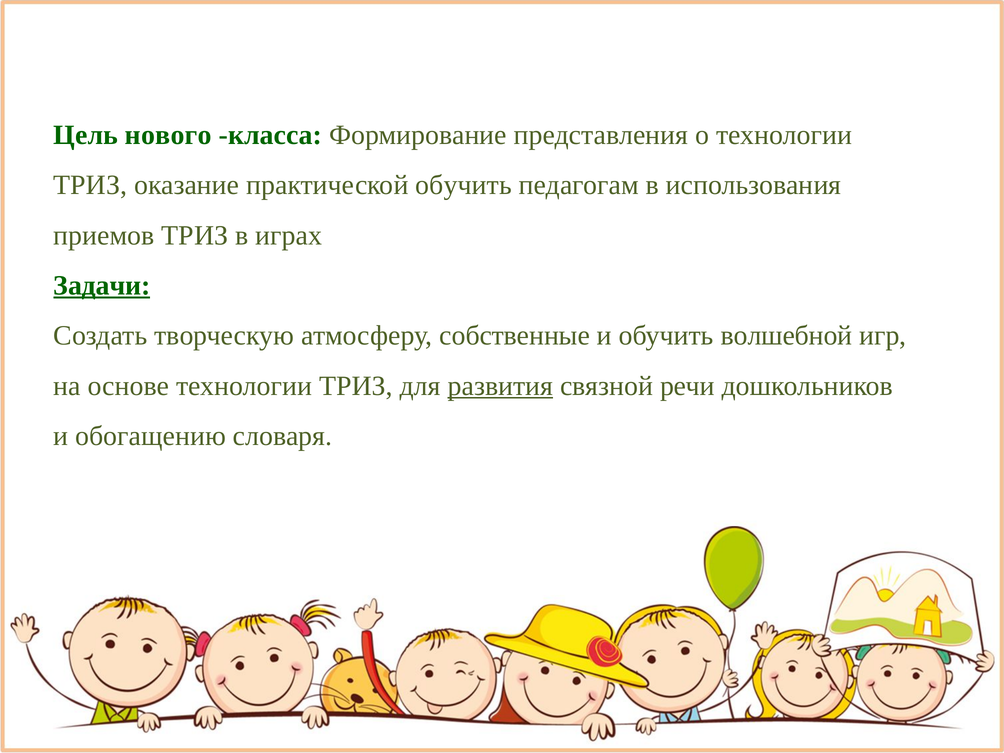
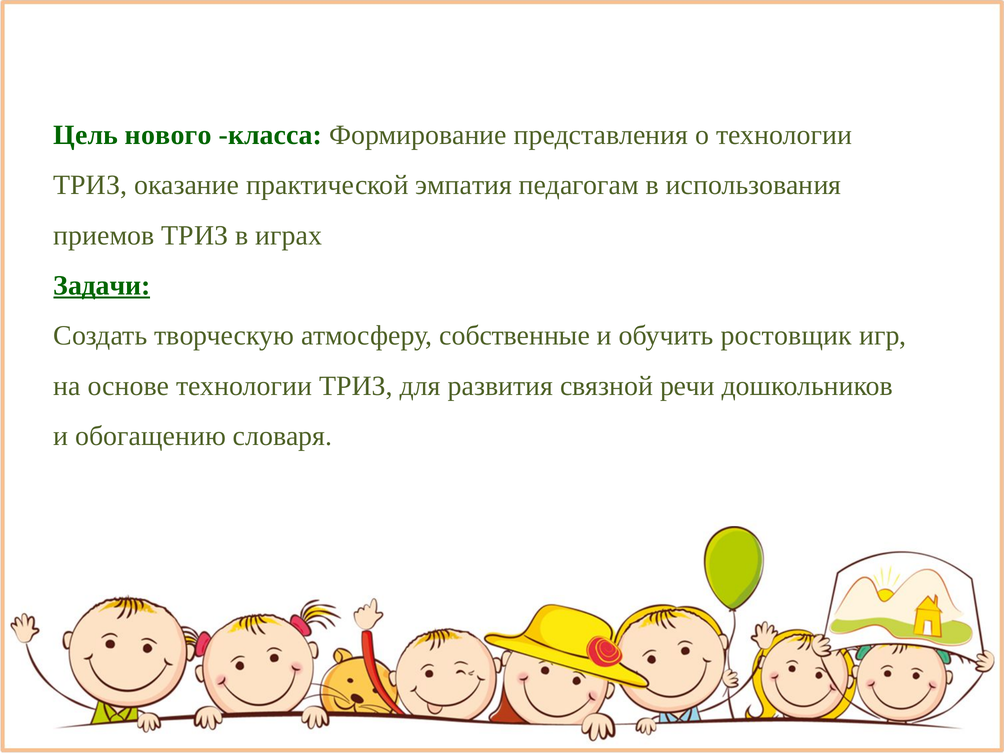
практической обучить: обучить -> эмпатия
волшебной: волшебной -> ростовщик
развития underline: present -> none
